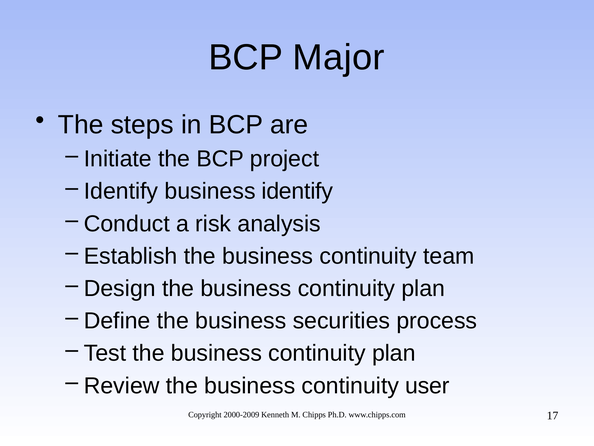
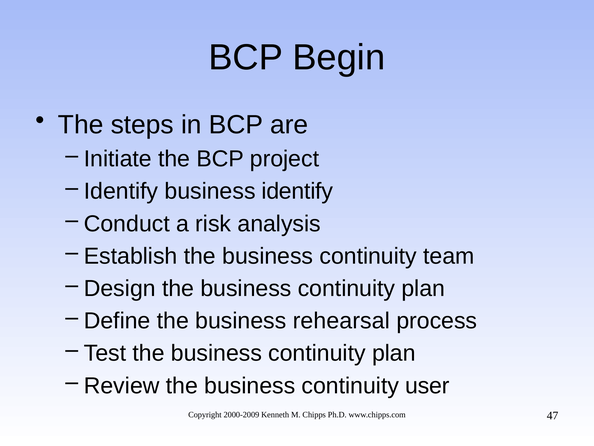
Major: Major -> Begin
securities: securities -> rehearsal
17: 17 -> 47
